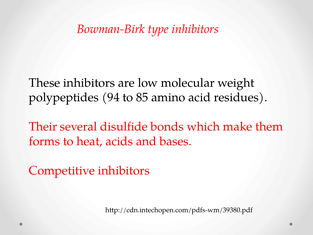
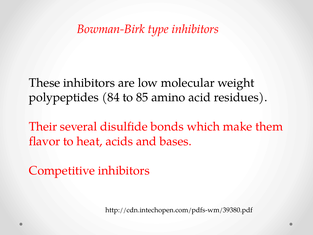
94: 94 -> 84
forms: forms -> flavor
